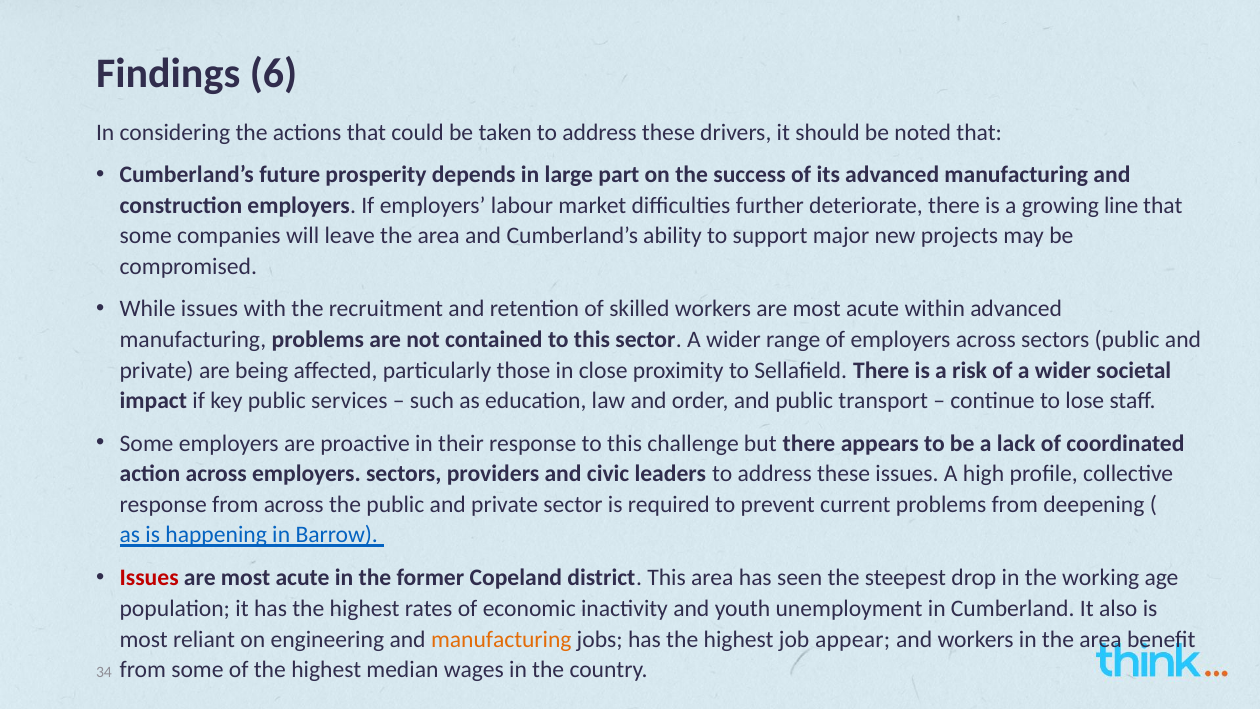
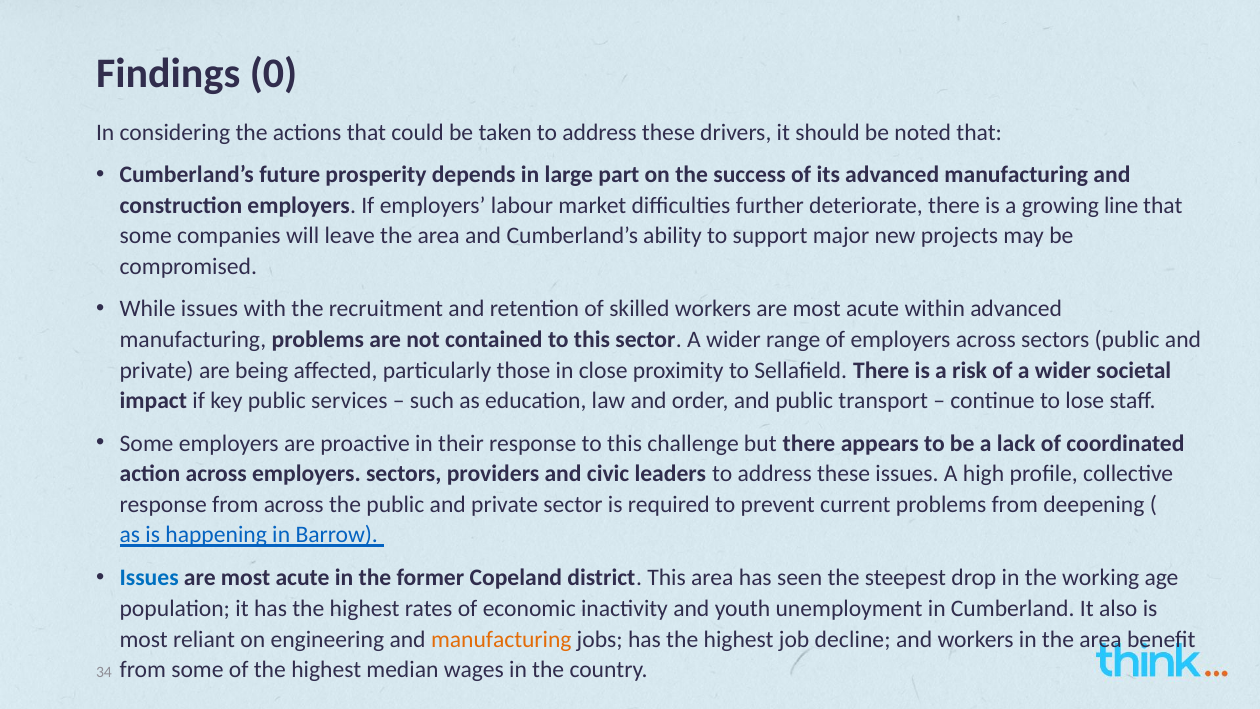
6: 6 -> 0
Issues at (149, 578) colour: red -> blue
appear: appear -> decline
